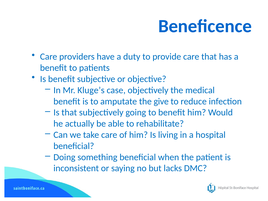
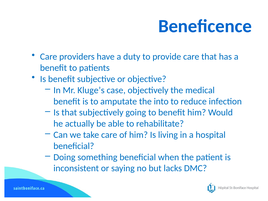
give: give -> into
